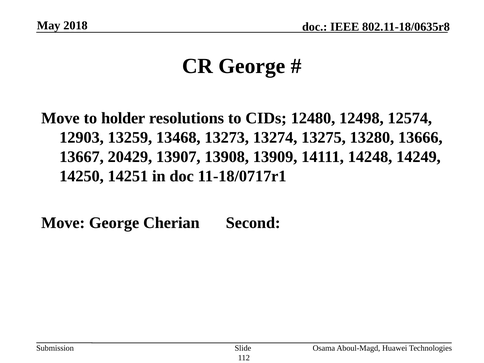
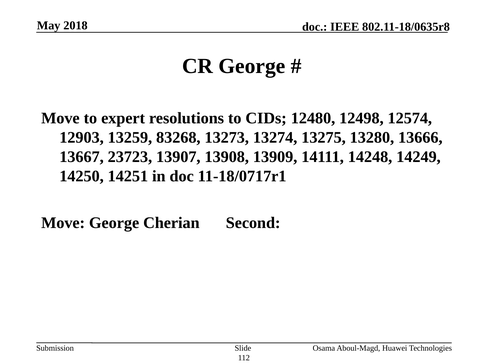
holder: holder -> expert
13468: 13468 -> 83268
20429: 20429 -> 23723
